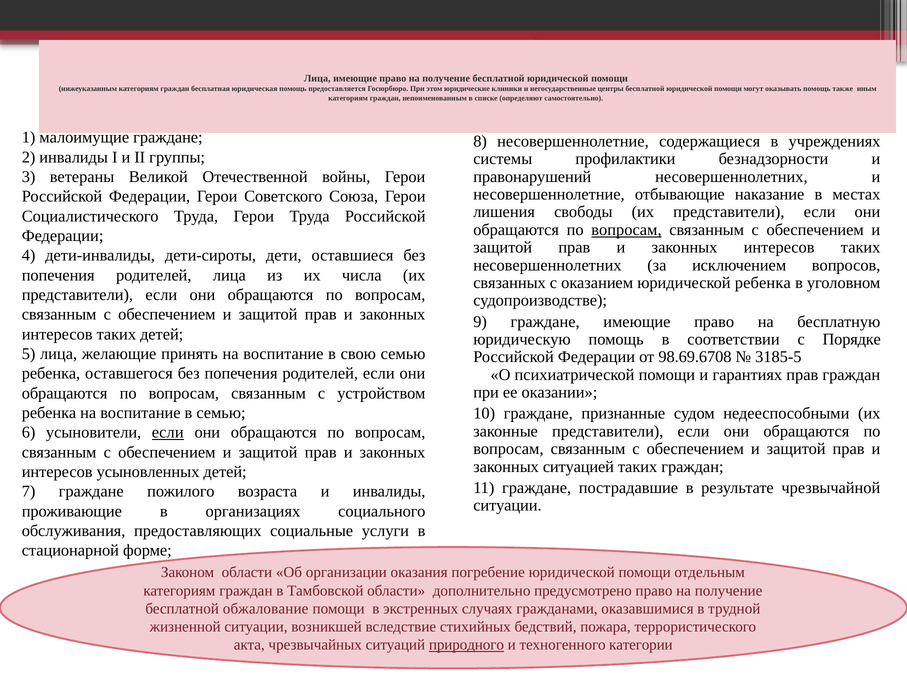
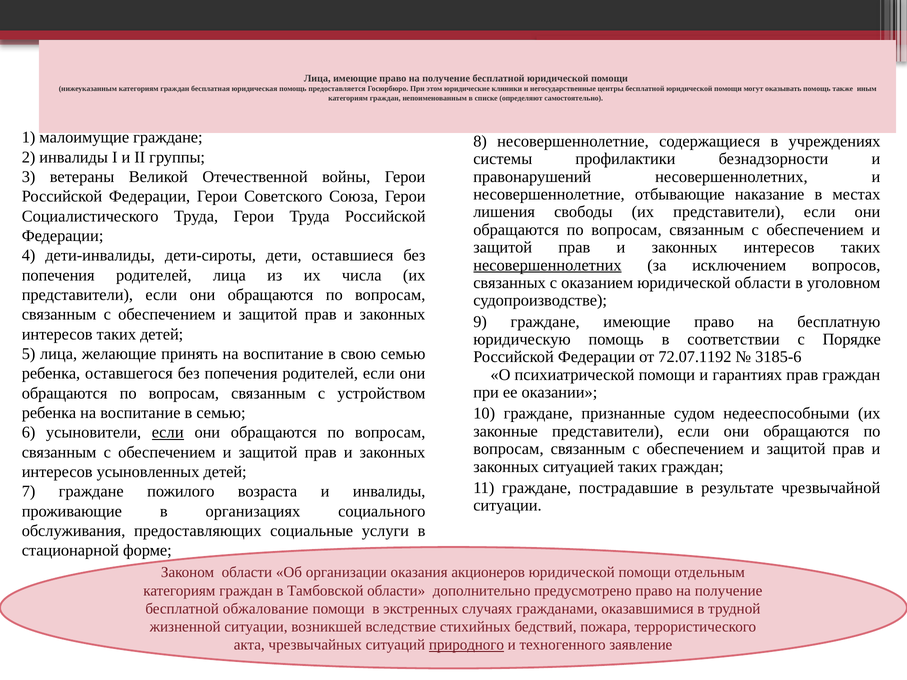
вопросам at (626, 230) underline: present -> none
несовершеннолетних at (547, 265) underline: none -> present
юридической ребенка: ребенка -> области
98.69.6708: 98.69.6708 -> 72.07.1192
3185-5: 3185-5 -> 3185-6
погребение: погребение -> акционеров
категории: категории -> заявление
